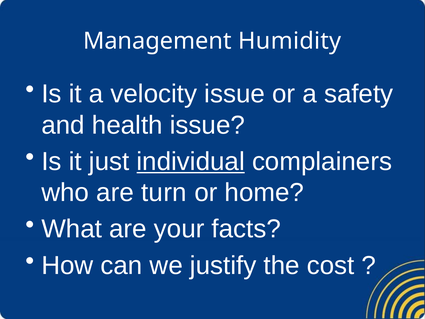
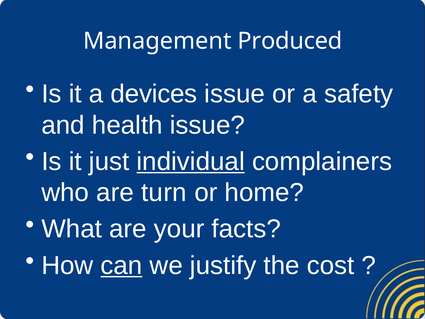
Humidity: Humidity -> Produced
velocity: velocity -> devices
can underline: none -> present
